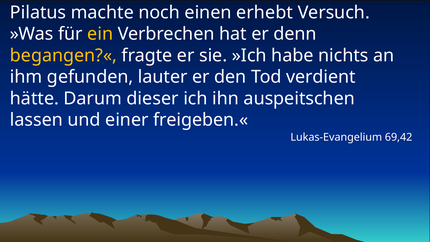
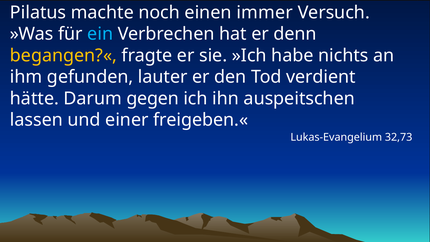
erhebt: erhebt -> immer
ein colour: yellow -> light blue
dieser: dieser -> gegen
69,42: 69,42 -> 32,73
